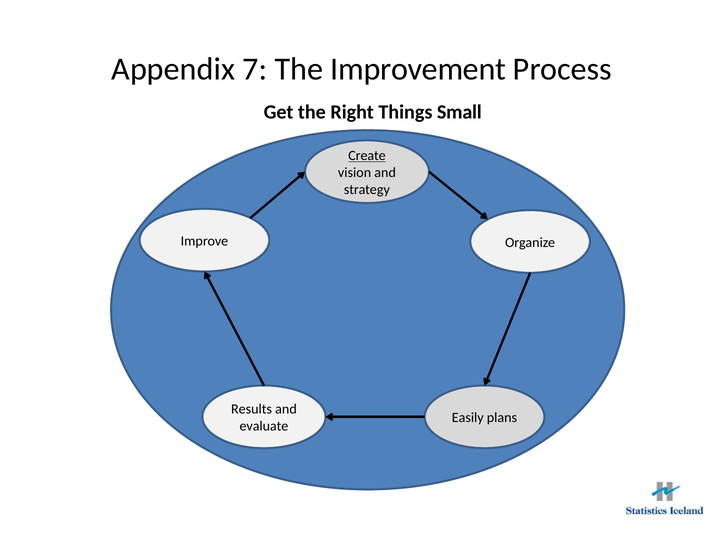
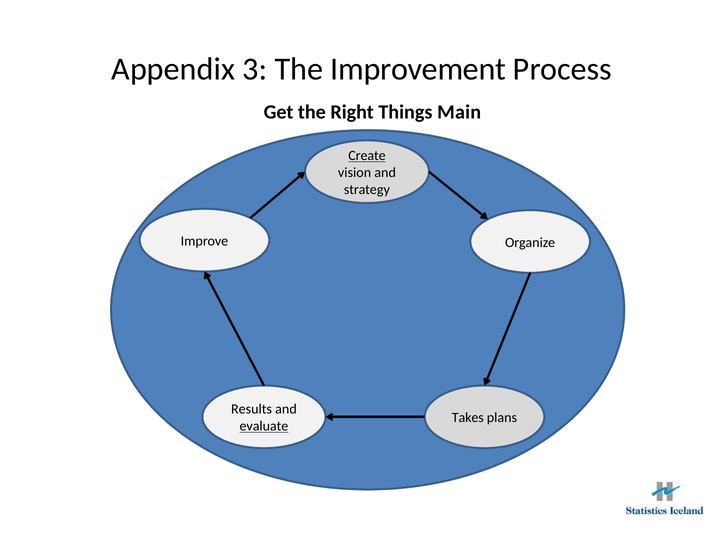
7: 7 -> 3
Small: Small -> Main
Easily: Easily -> Takes
evaluate underline: none -> present
